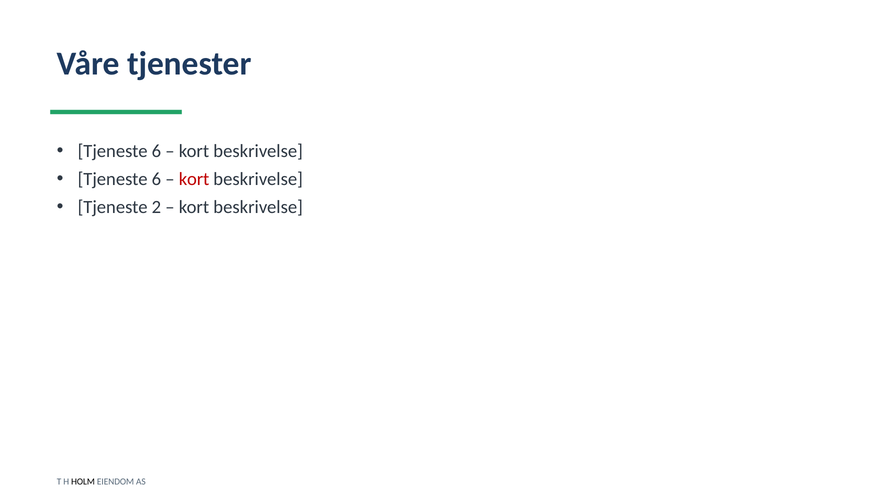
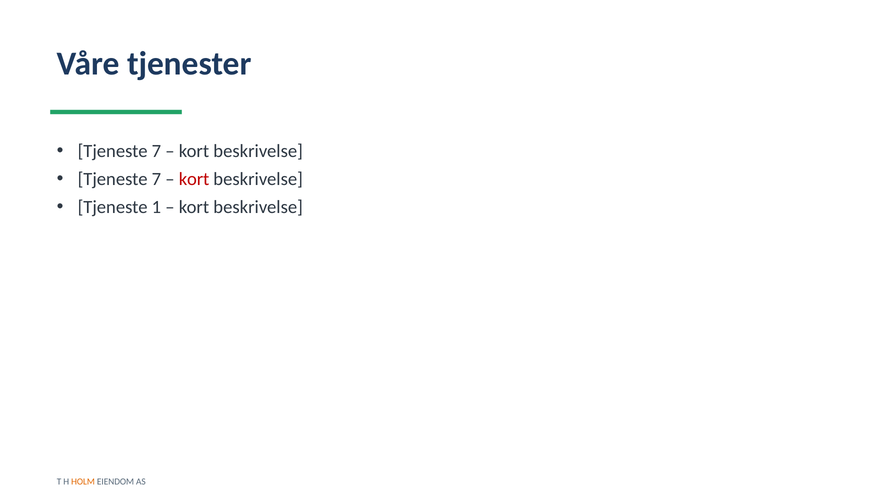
6 at (156, 151): 6 -> 7
6 at (156, 179): 6 -> 7
2: 2 -> 1
HOLM colour: black -> orange
